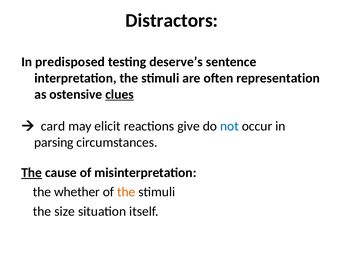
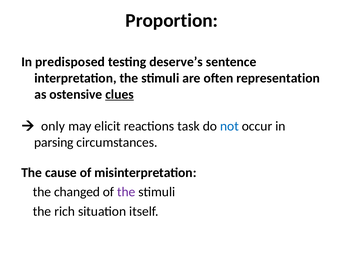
Distractors: Distractors -> Proportion
card: card -> only
give: give -> task
The at (32, 173) underline: present -> none
whether: whether -> changed
the at (126, 192) colour: orange -> purple
size: size -> rich
